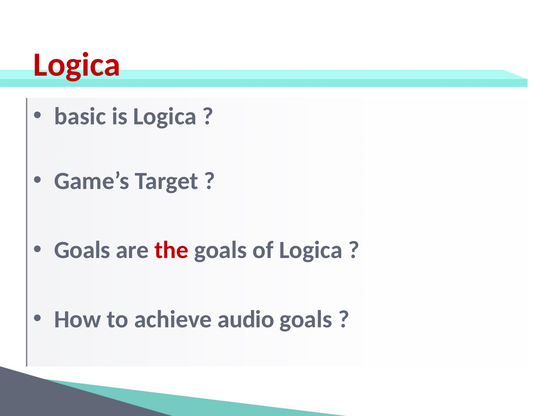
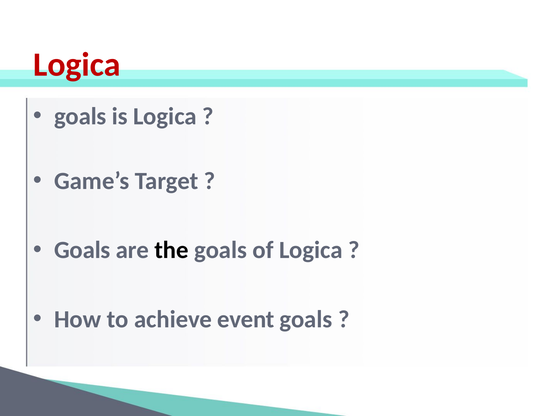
basic at (80, 116): basic -> goals
the colour: red -> black
audio: audio -> event
